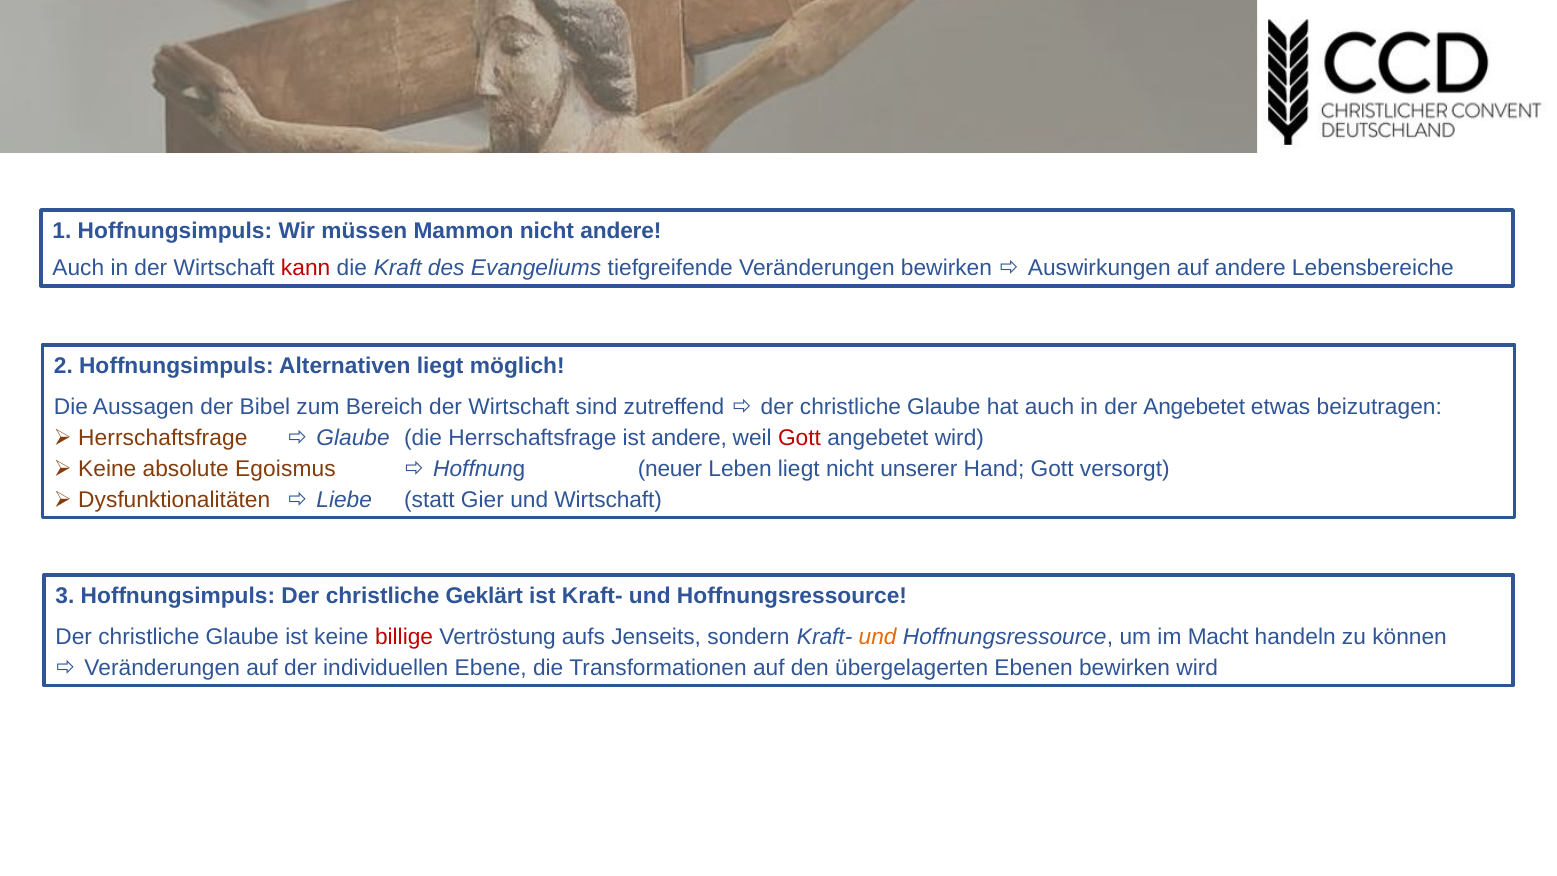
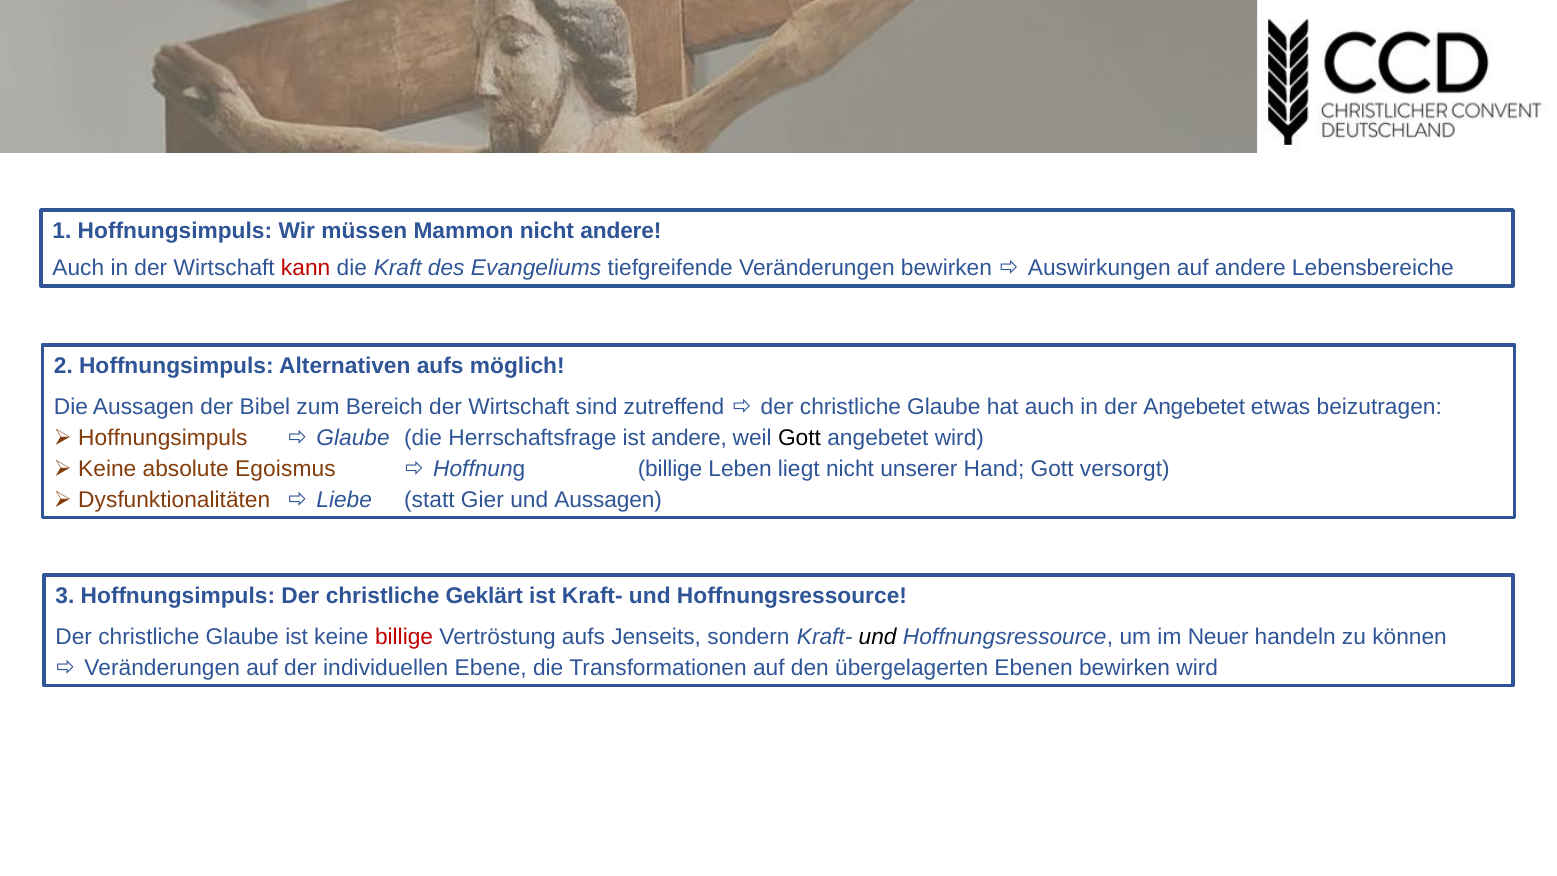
Alternativen liegt: liegt -> aufs
Herrschaftsfrage at (163, 438): Herrschaftsfrage -> Hoffnungsimpuls
Gott at (800, 438) colour: red -> black
Hoffnung neuer: neuer -> billige
und Wirtschaft: Wirtschaft -> Aussagen
und at (878, 637) colour: orange -> black
Macht: Macht -> Neuer
